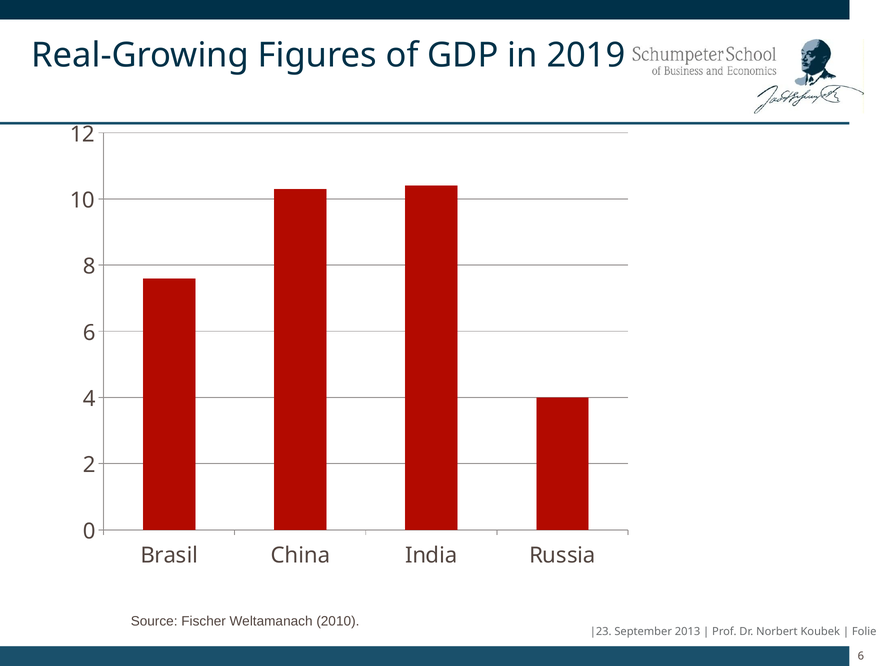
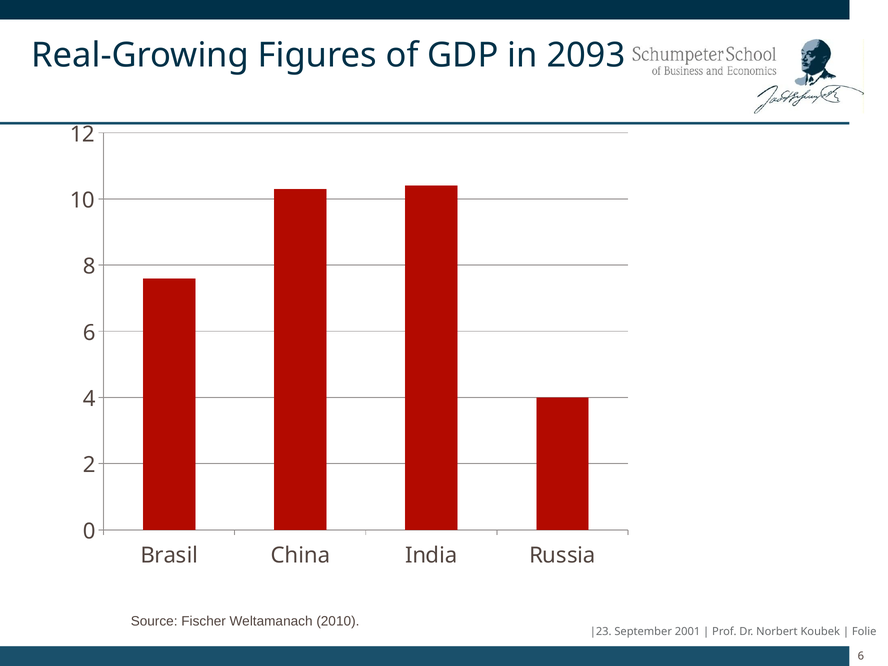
2019: 2019 -> 2093
2013: 2013 -> 2001
